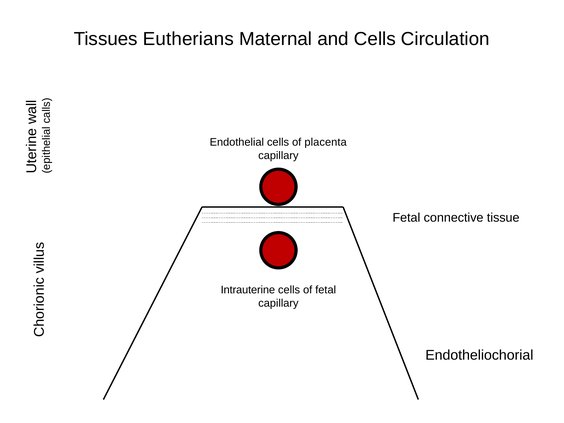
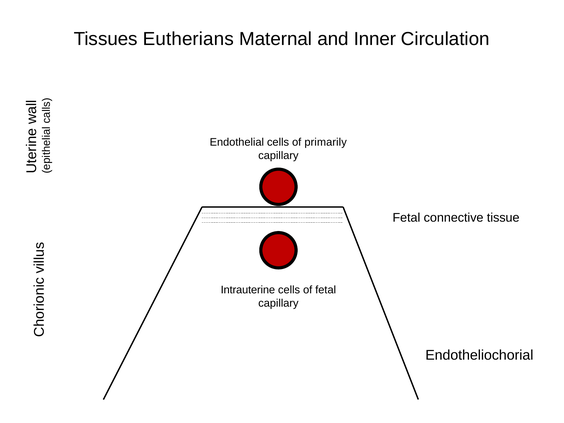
and Cells: Cells -> Inner
placenta: placenta -> primarily
